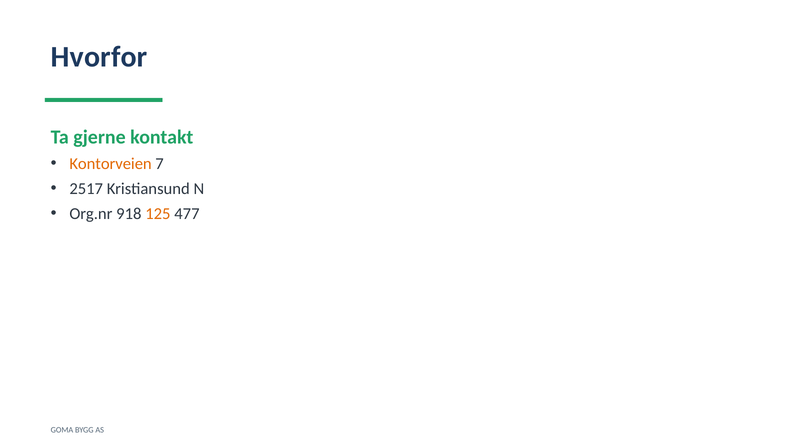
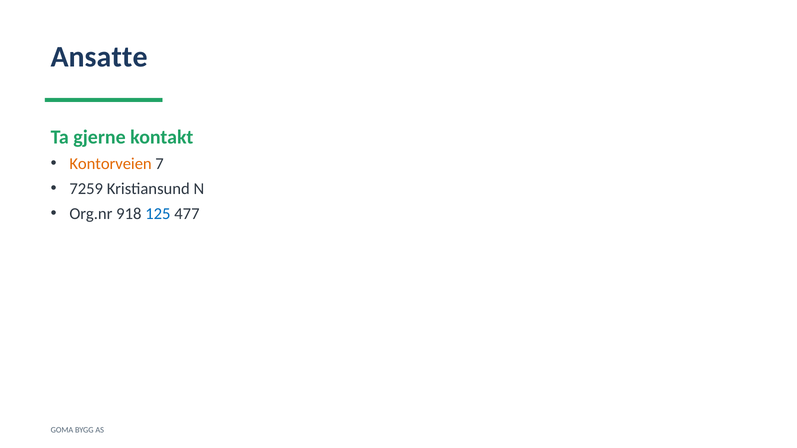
Hvorfor: Hvorfor -> Ansatte
2517: 2517 -> 7259
125 colour: orange -> blue
